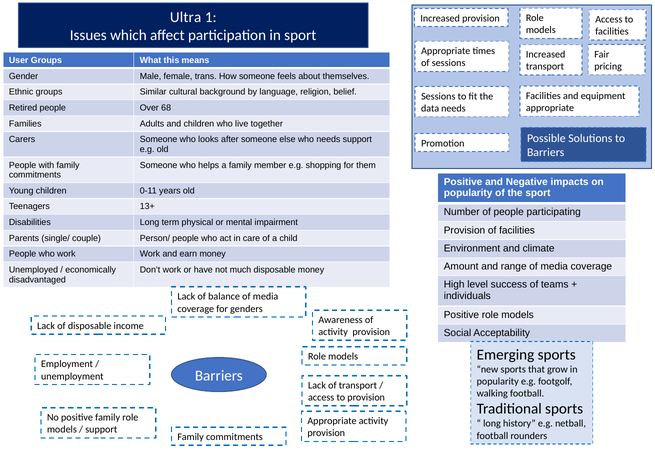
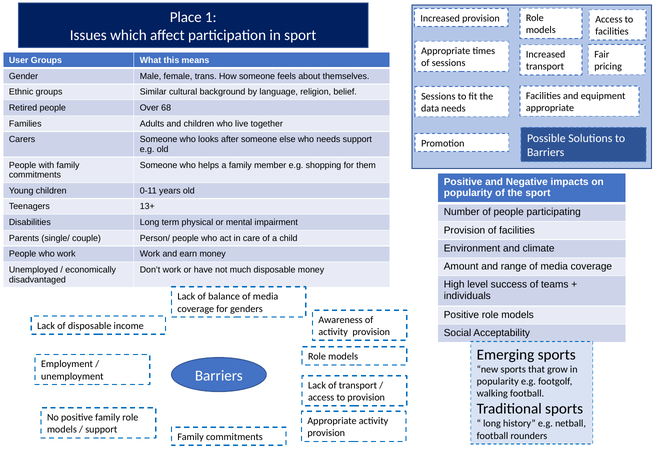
Ultra: Ultra -> Place
